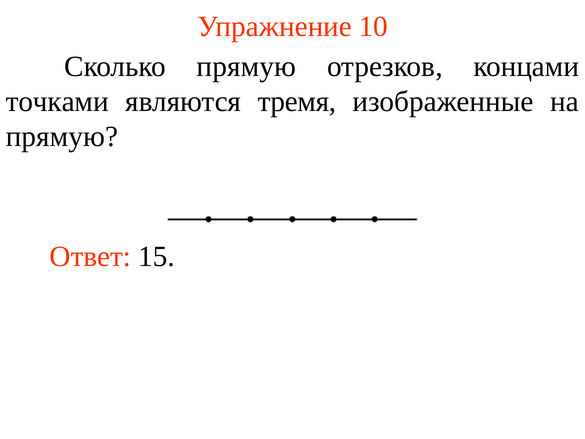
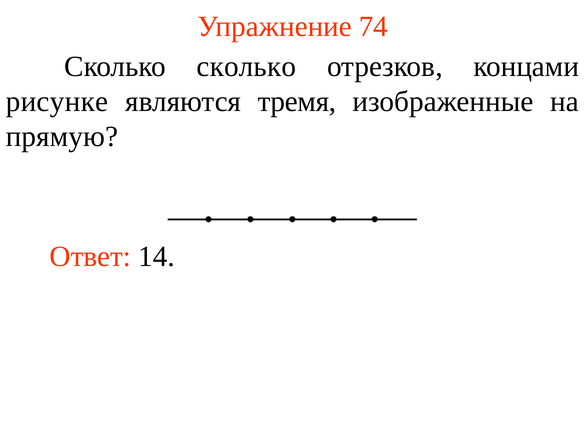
10: 10 -> 74
Сколько прямую: прямую -> сколько
точками: точками -> рисунке
15: 15 -> 14
